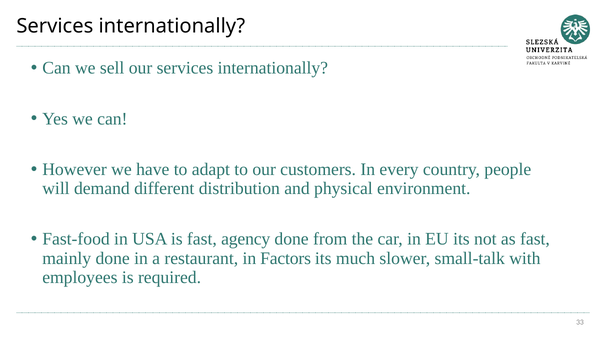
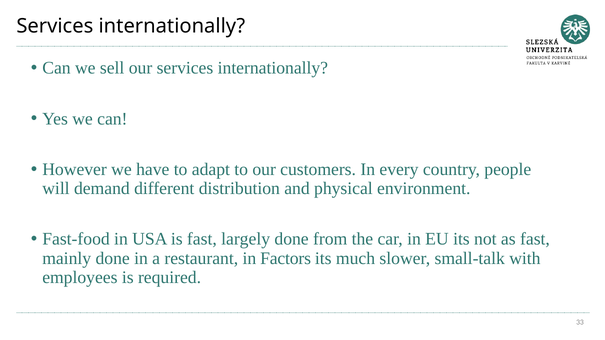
agency: agency -> largely
